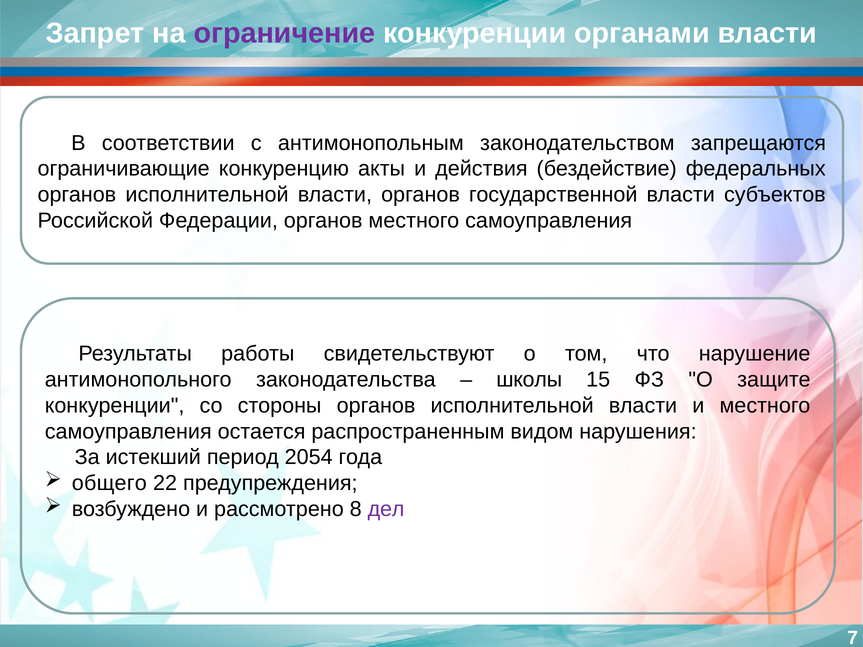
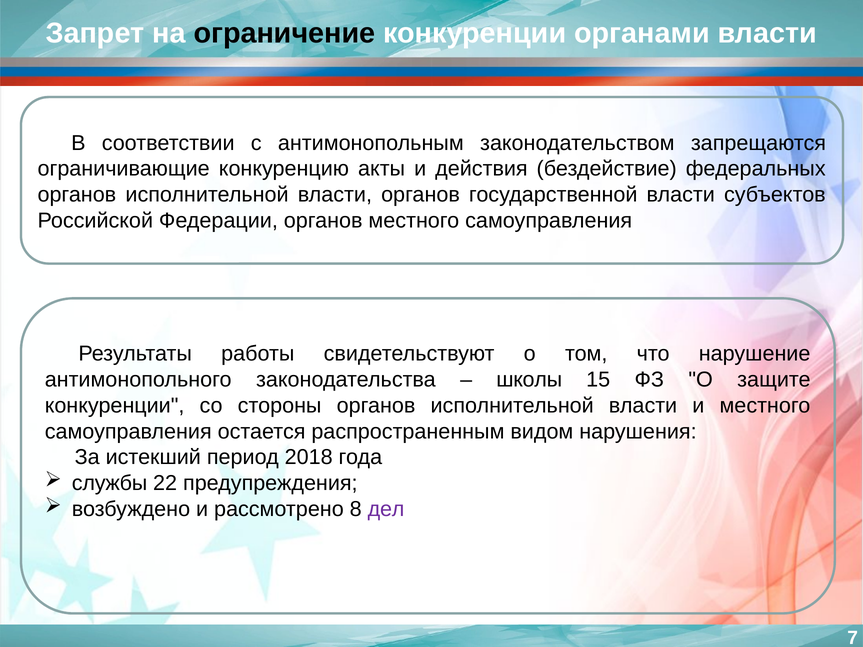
ограничение colour: purple -> black
2054: 2054 -> 2018
общего: общего -> службы
